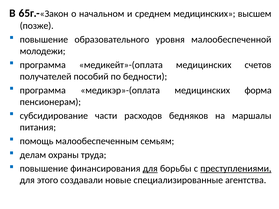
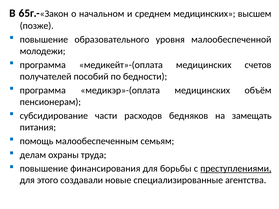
форма: форма -> объём
маршалы: маршалы -> замещать
для at (150, 169) underline: present -> none
